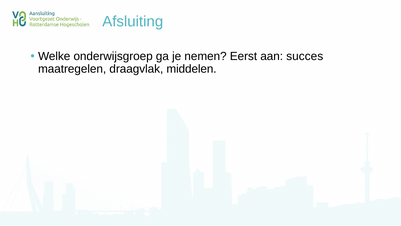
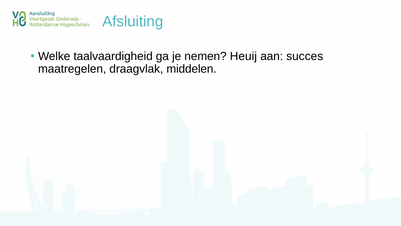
onderwijsgroep: onderwijsgroep -> taalvaardigheid
Eerst: Eerst -> Heuij
